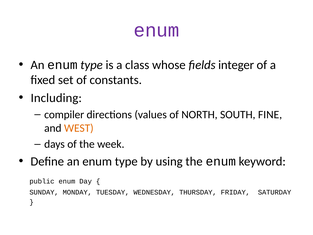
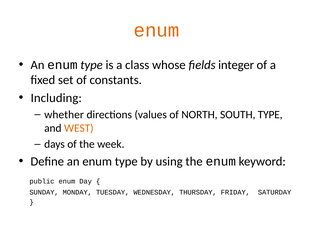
enum at (156, 30) colour: purple -> orange
compiler: compiler -> whether
SOUTH FINE: FINE -> TYPE
